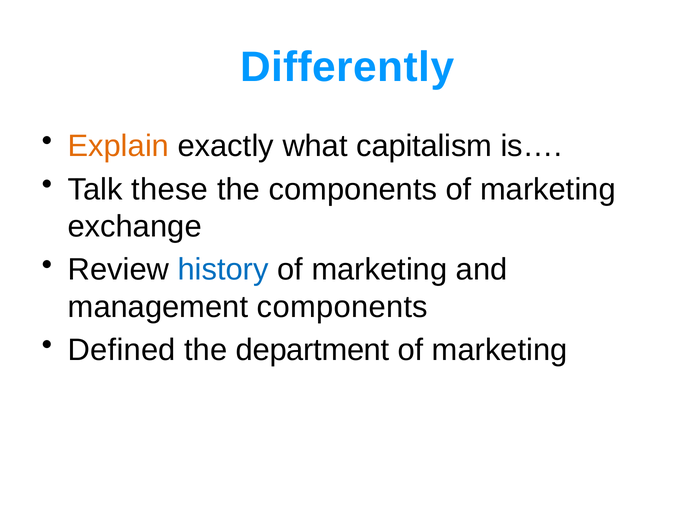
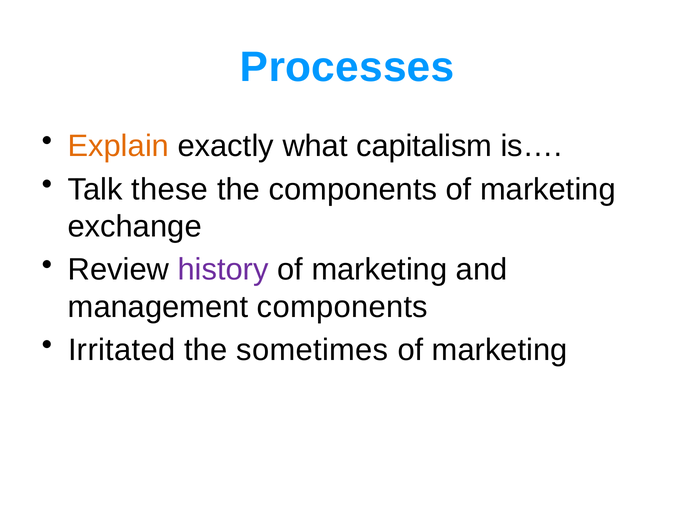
Differently: Differently -> Processes
history colour: blue -> purple
Defined: Defined -> Irritated
department: department -> sometimes
